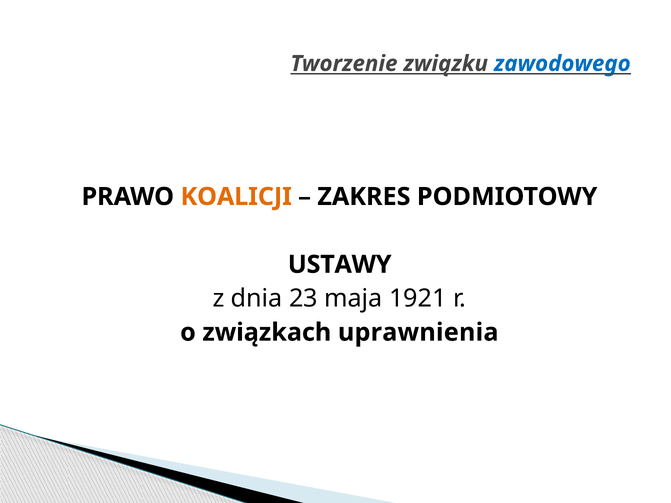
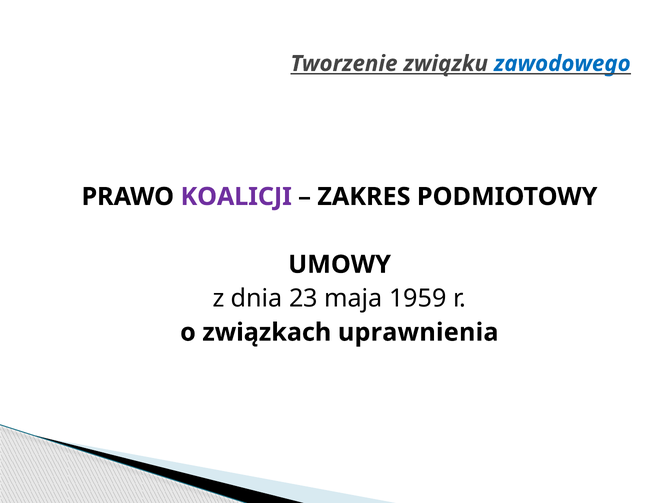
KOALICJI colour: orange -> purple
USTAWY: USTAWY -> UMOWY
1921: 1921 -> 1959
